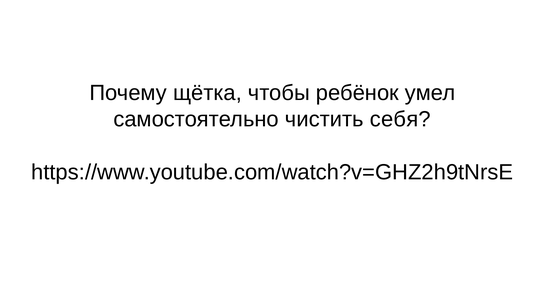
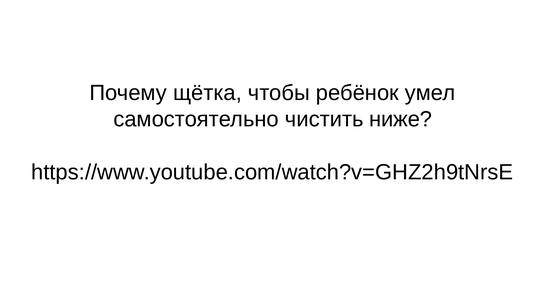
себя: себя -> ниже
